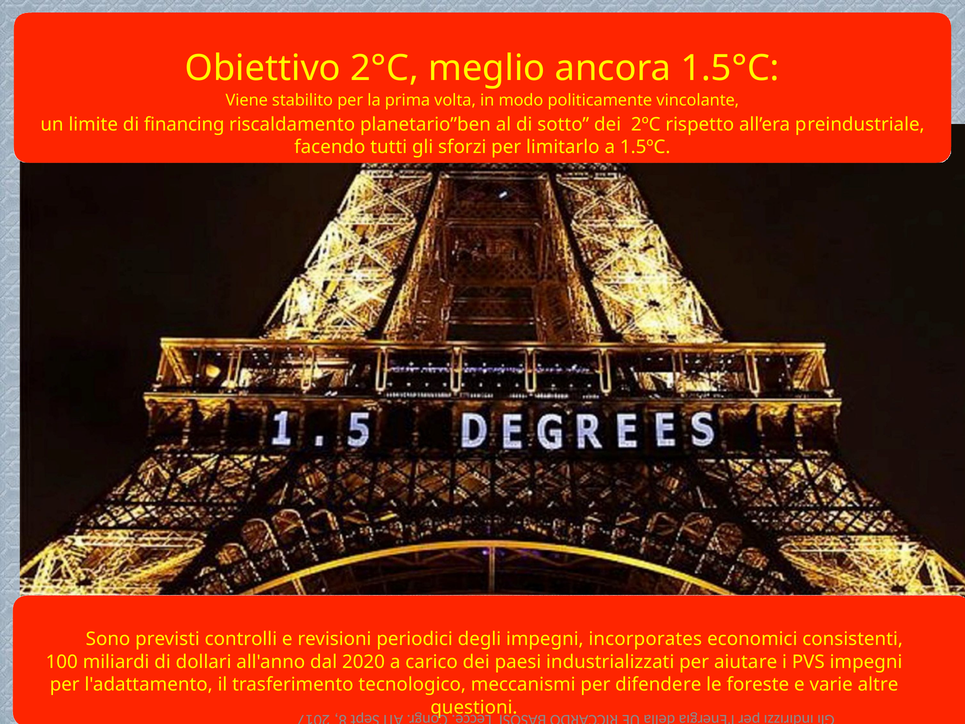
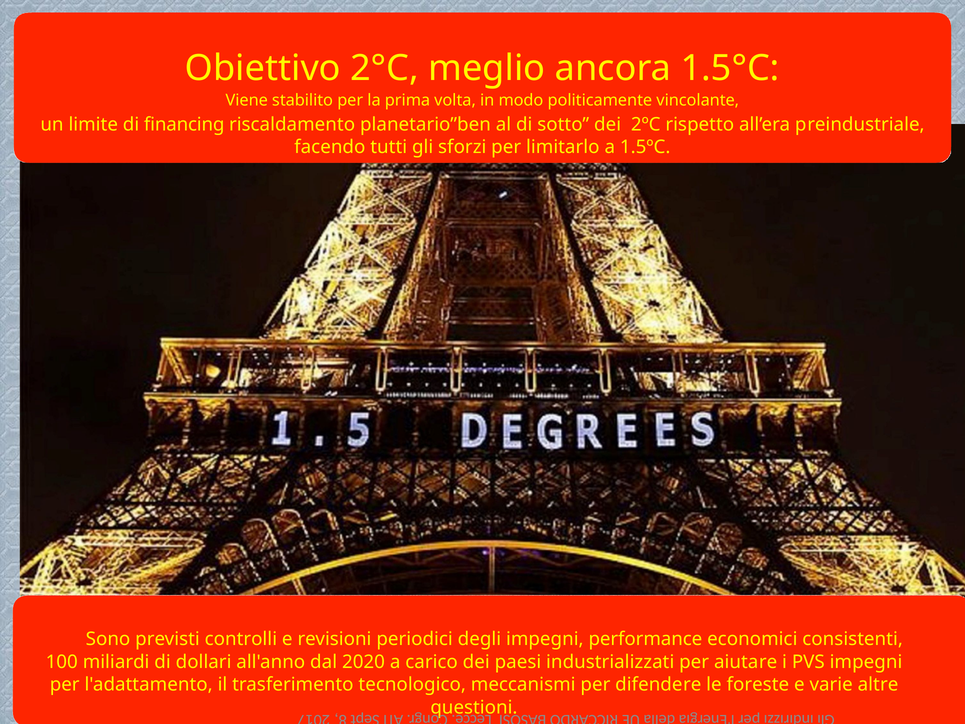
incorporates: incorporates -> performance
